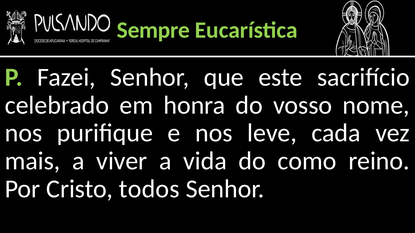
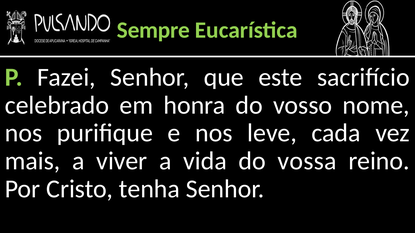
como: como -> vossa
todos: todos -> tenha
